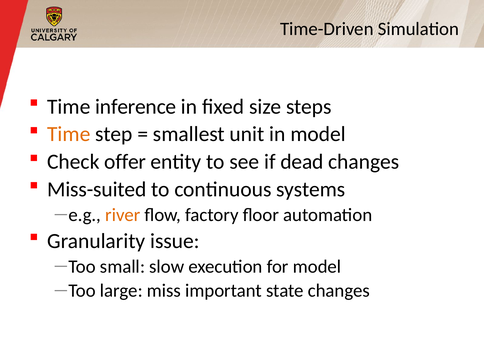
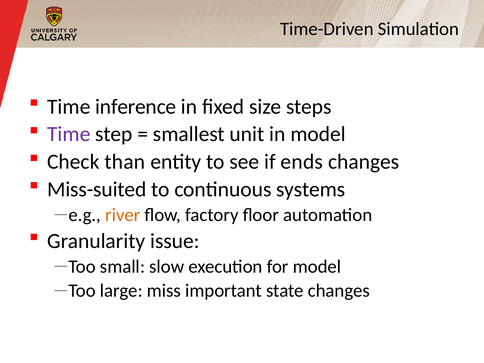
Time at (69, 134) colour: orange -> purple
offer: offer -> than
dead: dead -> ends
